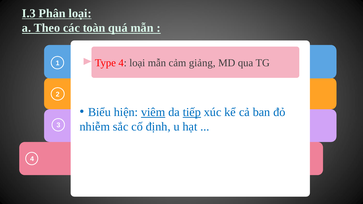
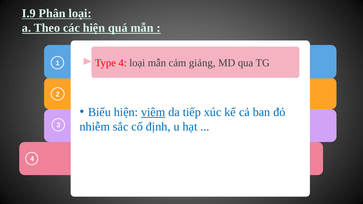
I.3: I.3 -> I.9
các toàn: toàn -> hiện
tiếp underline: present -> none
